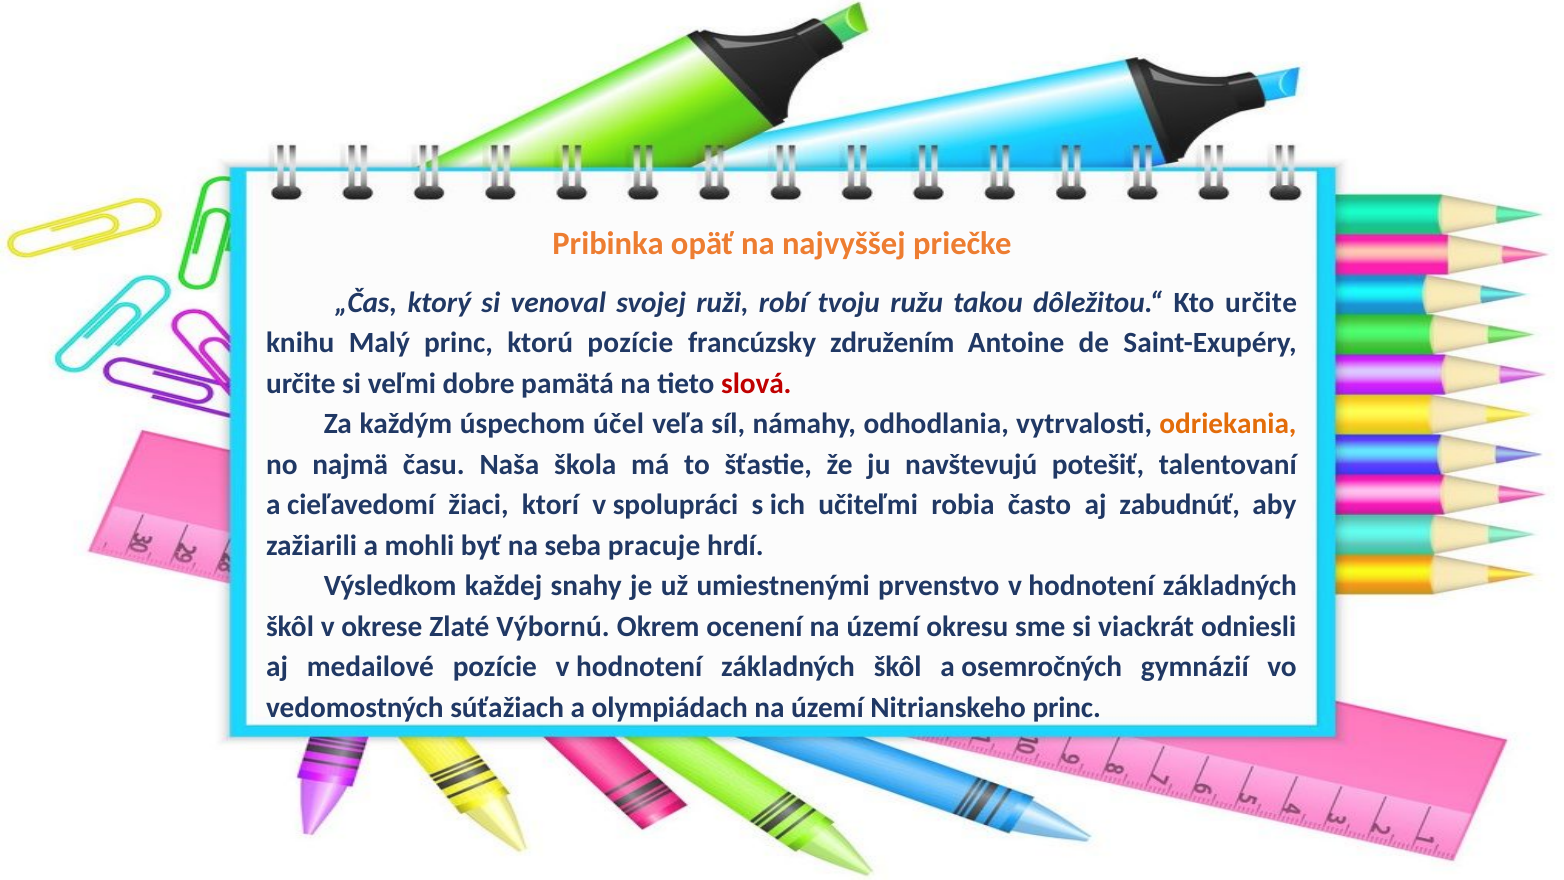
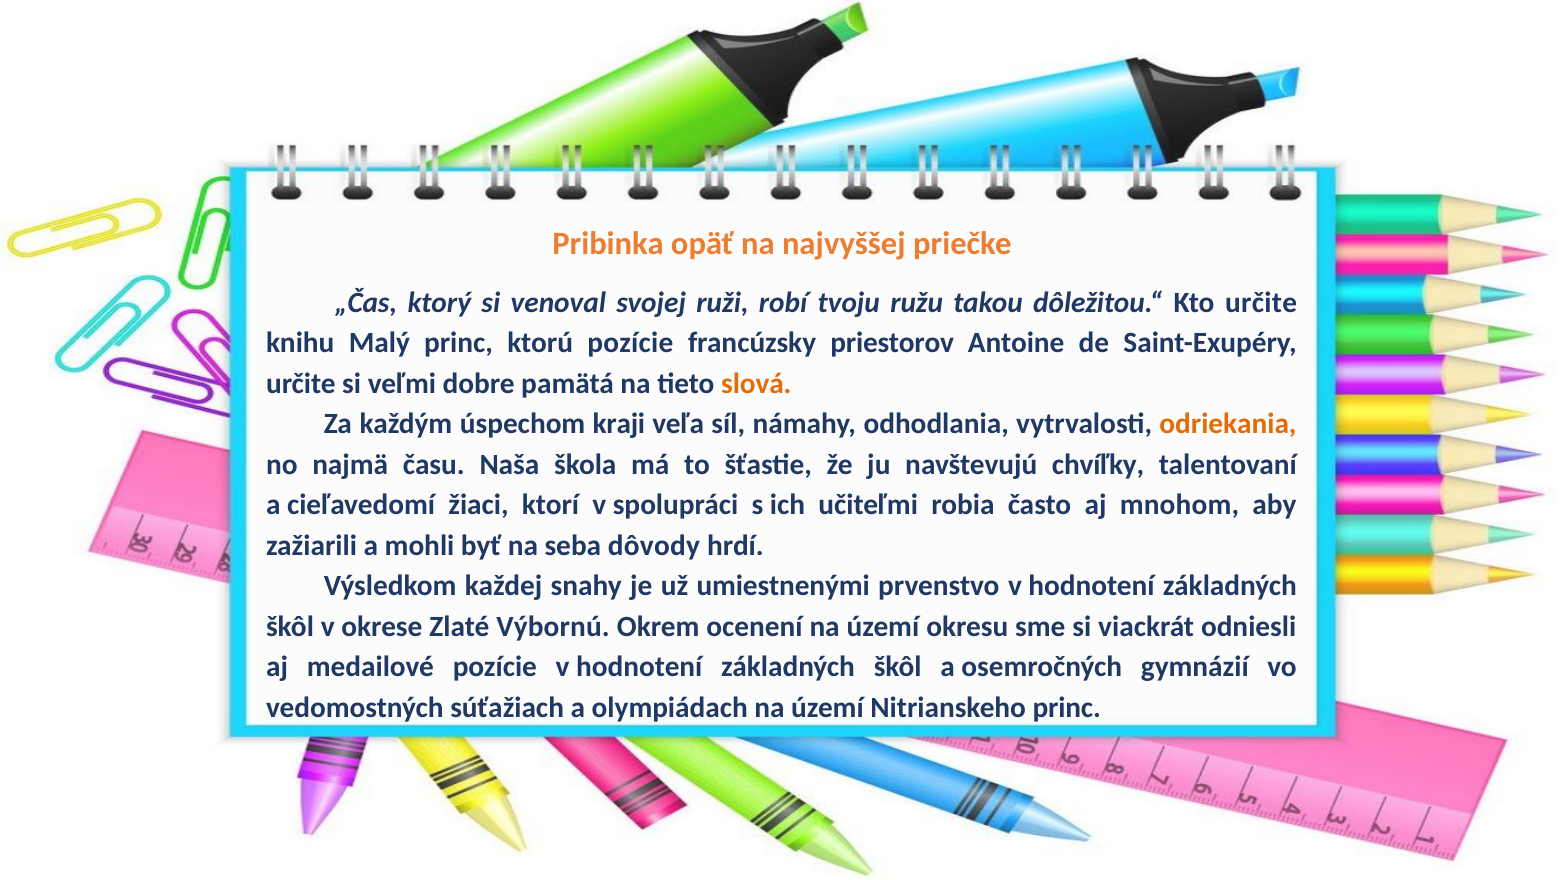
združením: združením -> priestorov
slová colour: red -> orange
účel: účel -> kraji
potešiť: potešiť -> chvíľky
zabudnúť: zabudnúť -> mnohom
pracuje: pracuje -> dôvody
